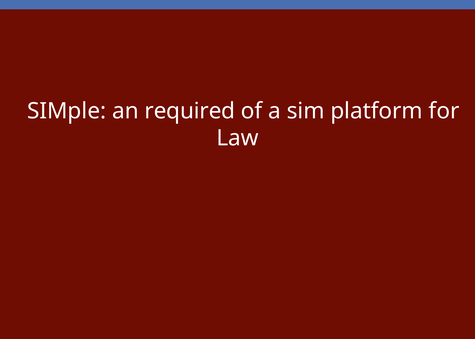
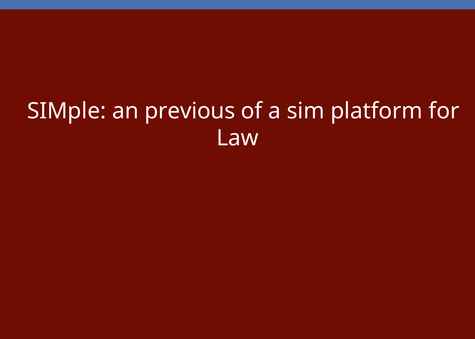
required: required -> previous
